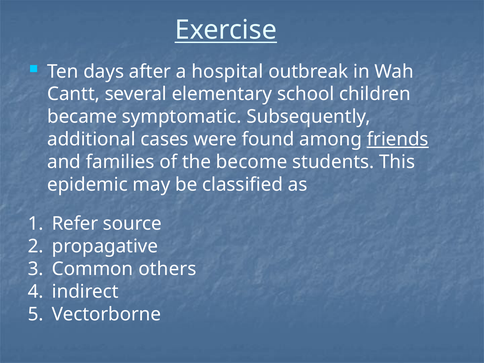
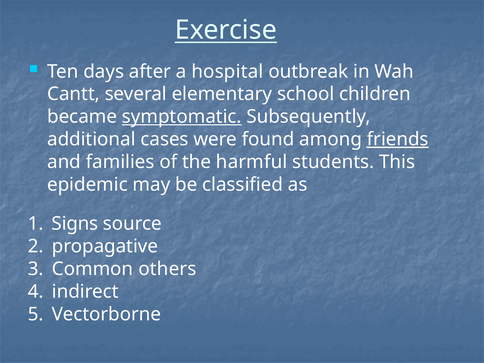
symptomatic underline: none -> present
become: become -> harmful
Refer: Refer -> Signs
